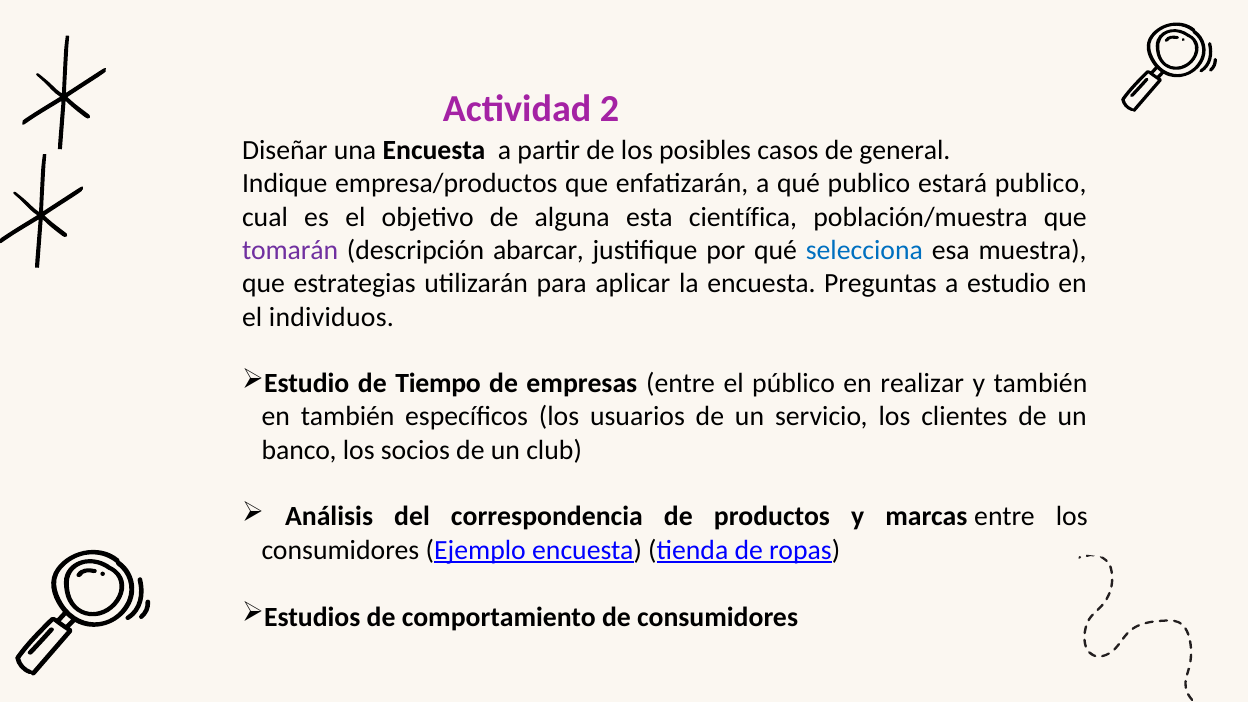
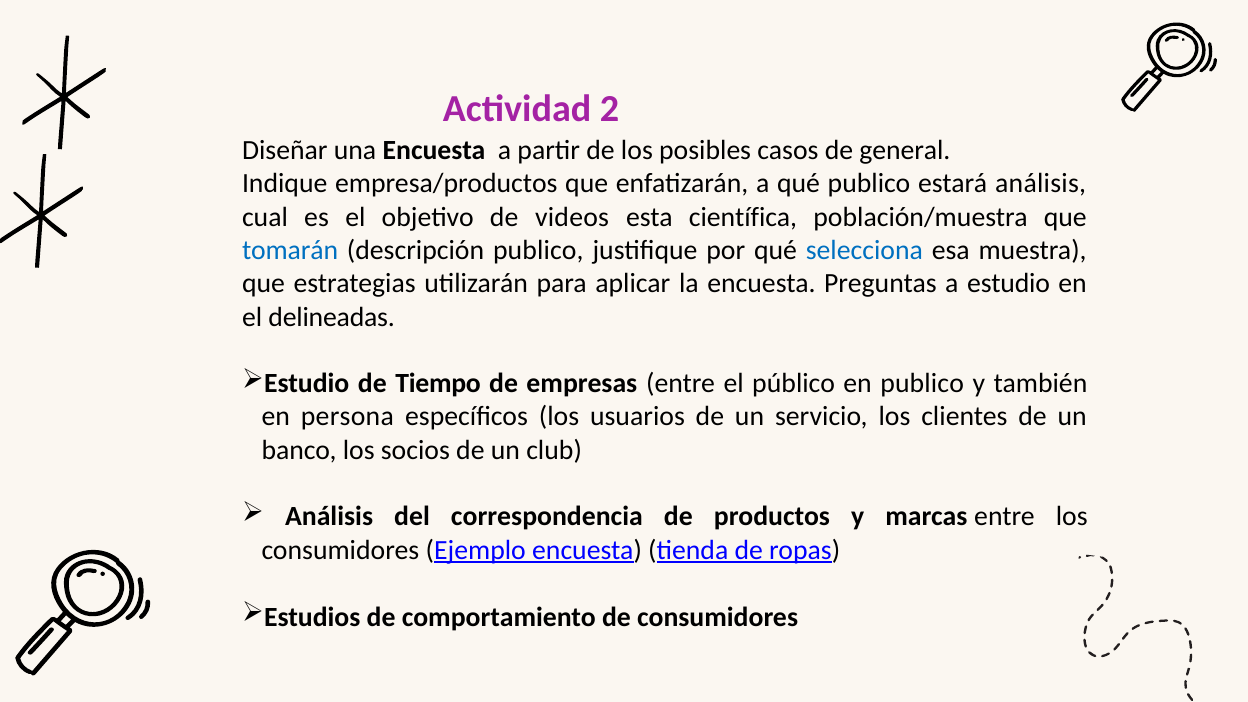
estará publico: publico -> análisis
alguna: alguna -> videos
tomarán colour: purple -> blue
descripción abarcar: abarcar -> publico
individuos: individuos -> delineadas
en realizar: realizar -> publico
en también: también -> persona
